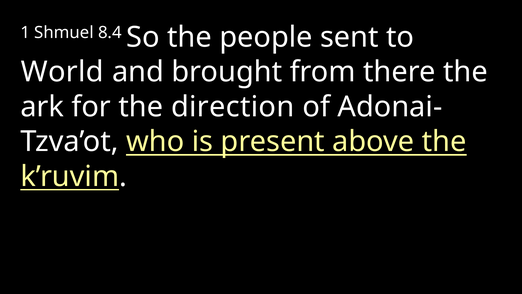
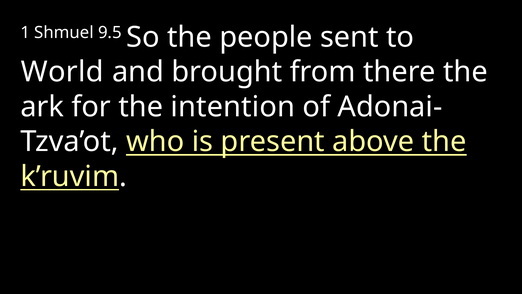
8.4: 8.4 -> 9.5
direction: direction -> intention
